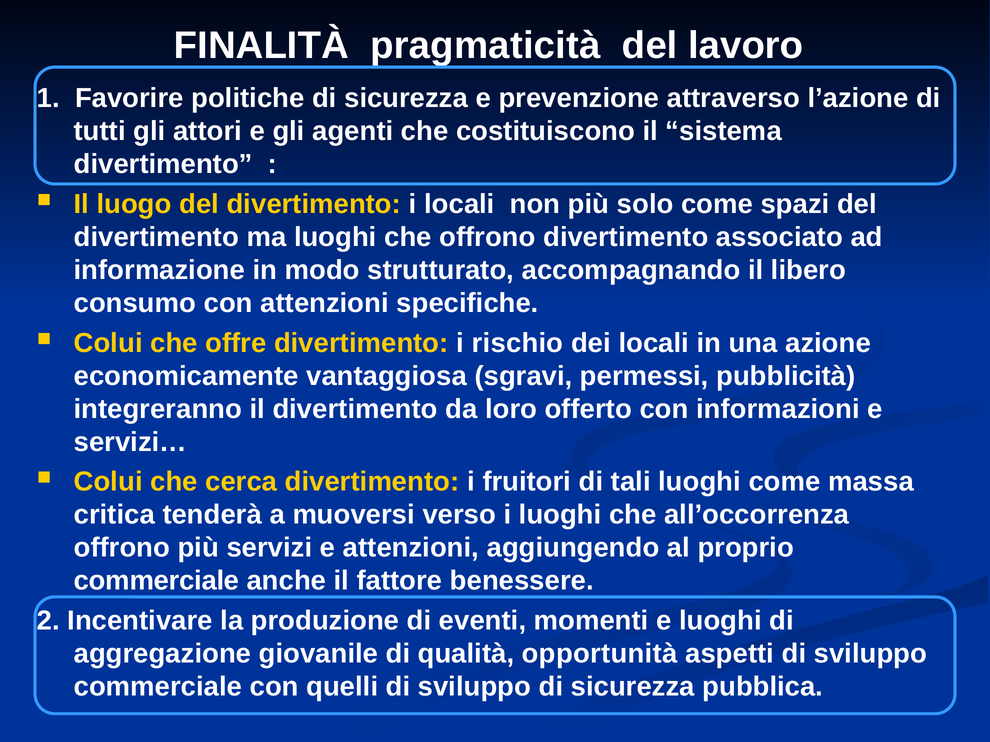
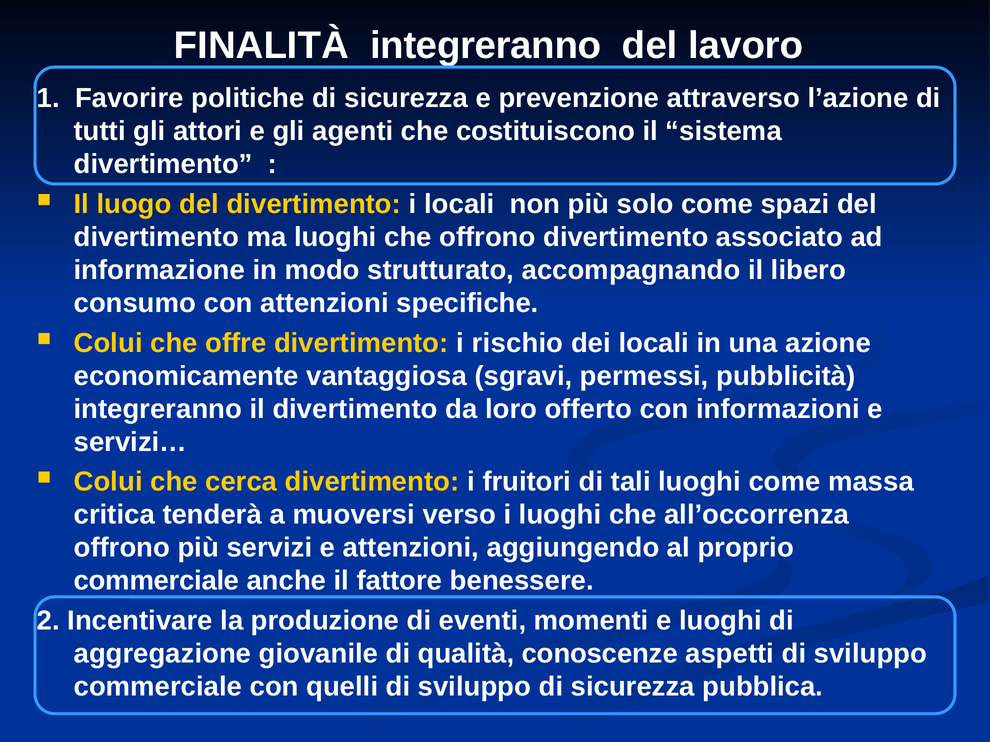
FINALITÀ pragmaticità: pragmaticità -> integreranno
opportunità: opportunità -> conoscenze
